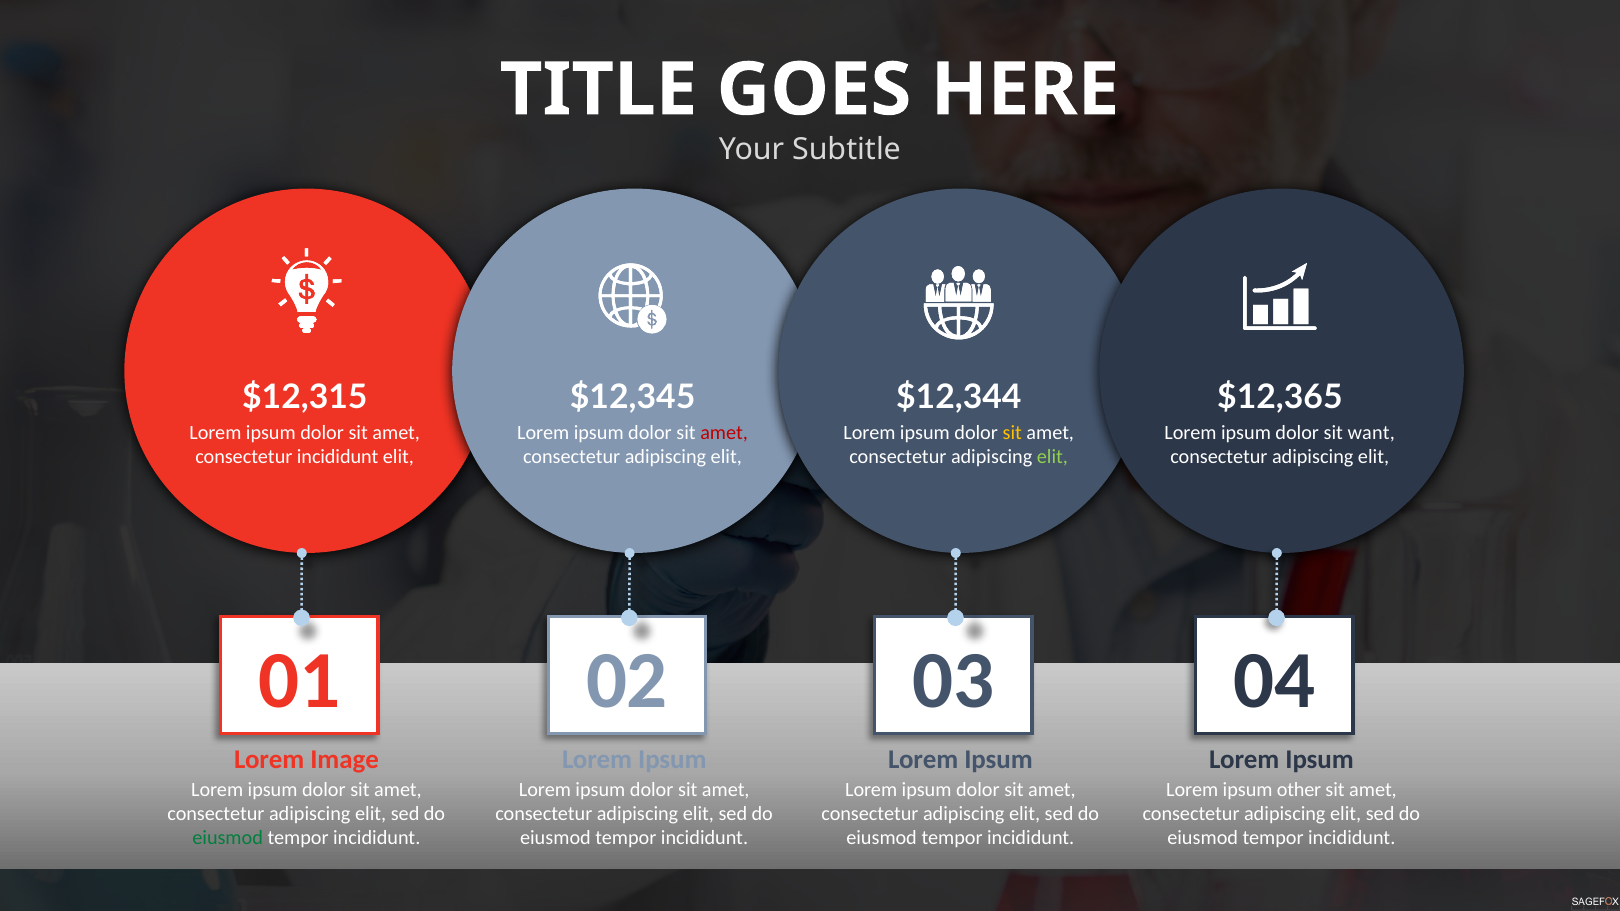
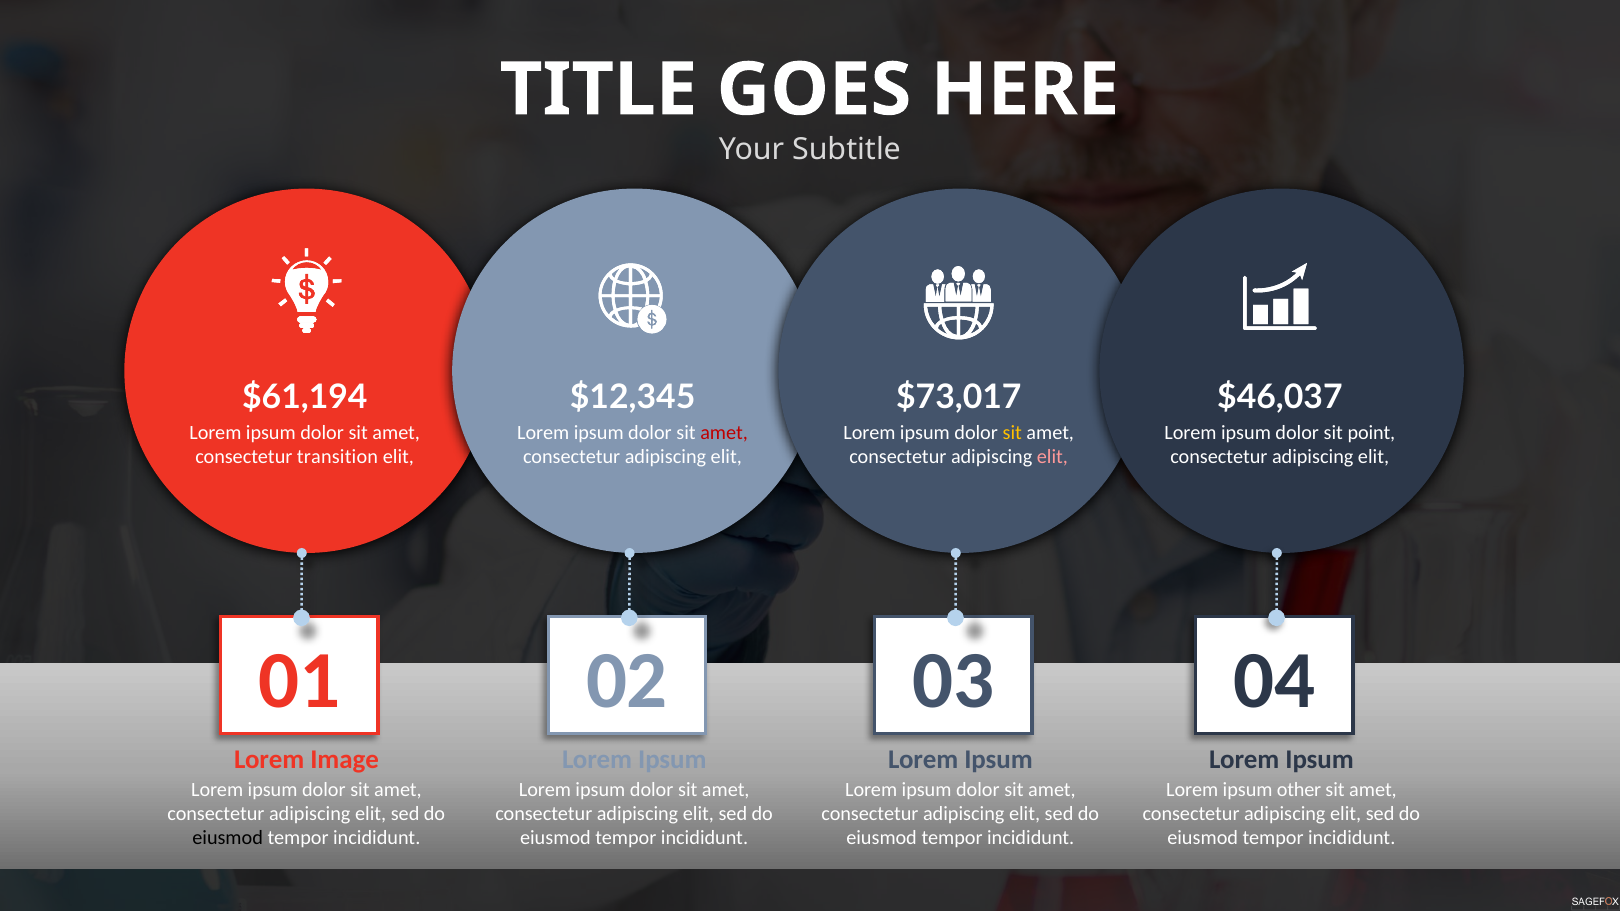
$12,315: $12,315 -> $61,194
$12,344: $12,344 -> $73,017
$12,365: $12,365 -> $46,037
want: want -> point
consectetur incididunt: incididunt -> transition
elit at (1052, 457) colour: light green -> pink
eiusmod at (228, 838) colour: green -> black
